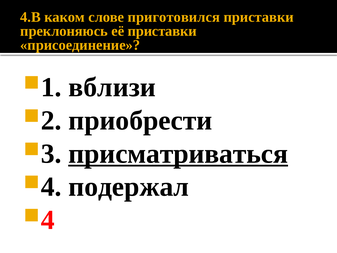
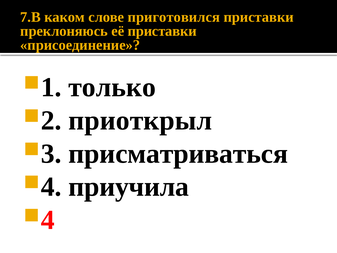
4.В: 4.В -> 7.В
вблизи: вблизи -> только
приобрести: приобрести -> приоткрыл
присматриваться underline: present -> none
подержал: подержал -> приучила
